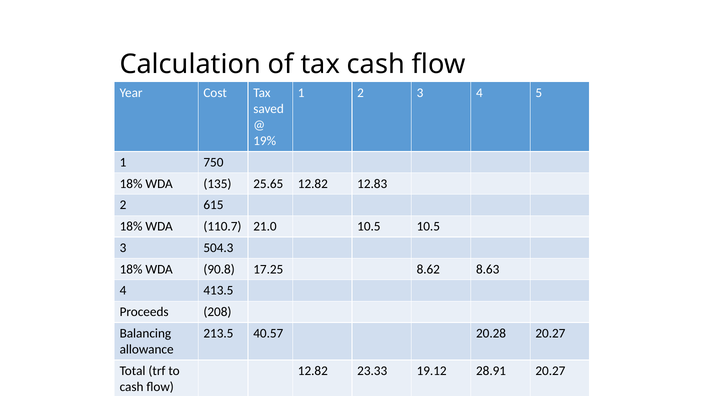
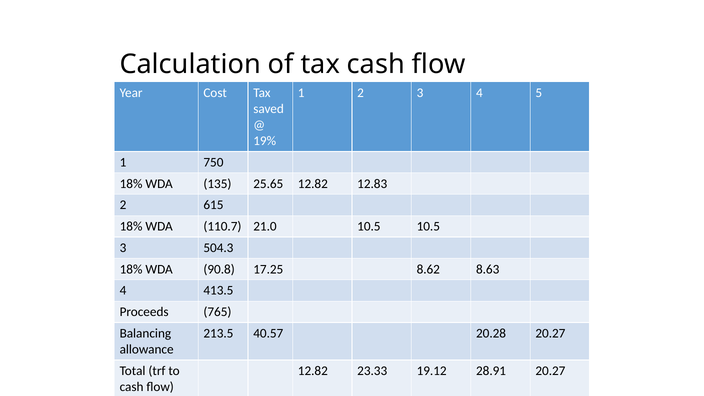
208: 208 -> 765
